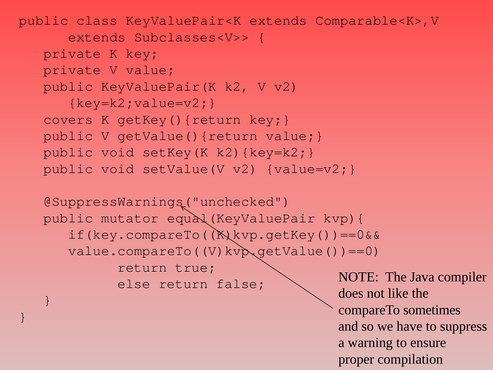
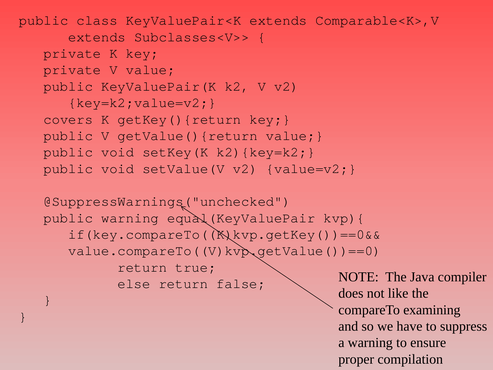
public mutator: mutator -> warning
sometimes: sometimes -> examining
